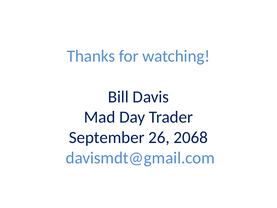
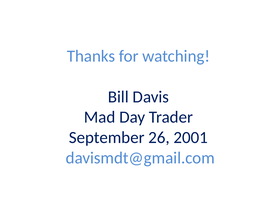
2068: 2068 -> 2001
